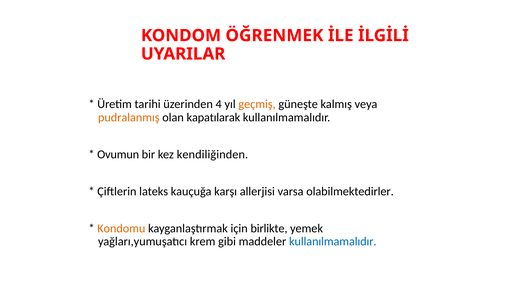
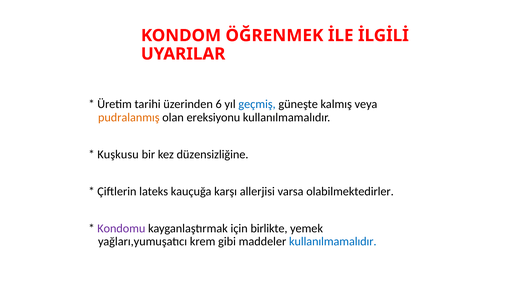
4: 4 -> 6
geçmiş colour: orange -> blue
kapatılarak: kapatılarak -> ereksiyonu
Ovumun: Ovumun -> Kuşkusu
kendiliğinden: kendiliğinden -> düzensizliğine
Kondomu colour: orange -> purple
